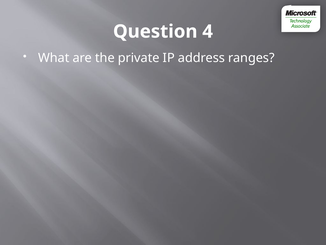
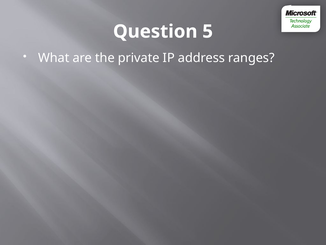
4: 4 -> 5
